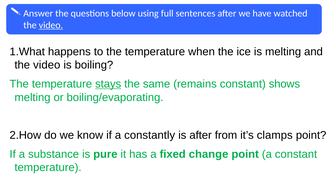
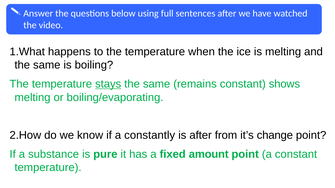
video at (51, 25) underline: present -> none
video at (47, 65): video -> same
clamps: clamps -> change
change: change -> amount
